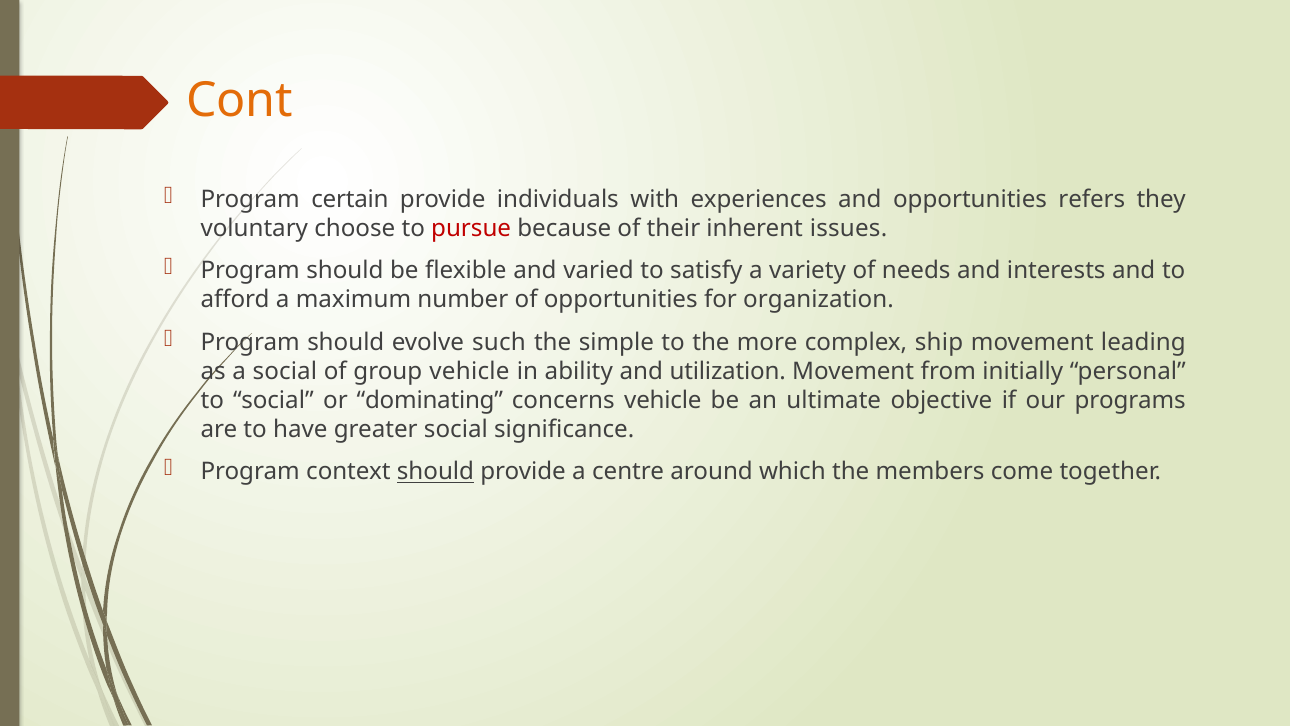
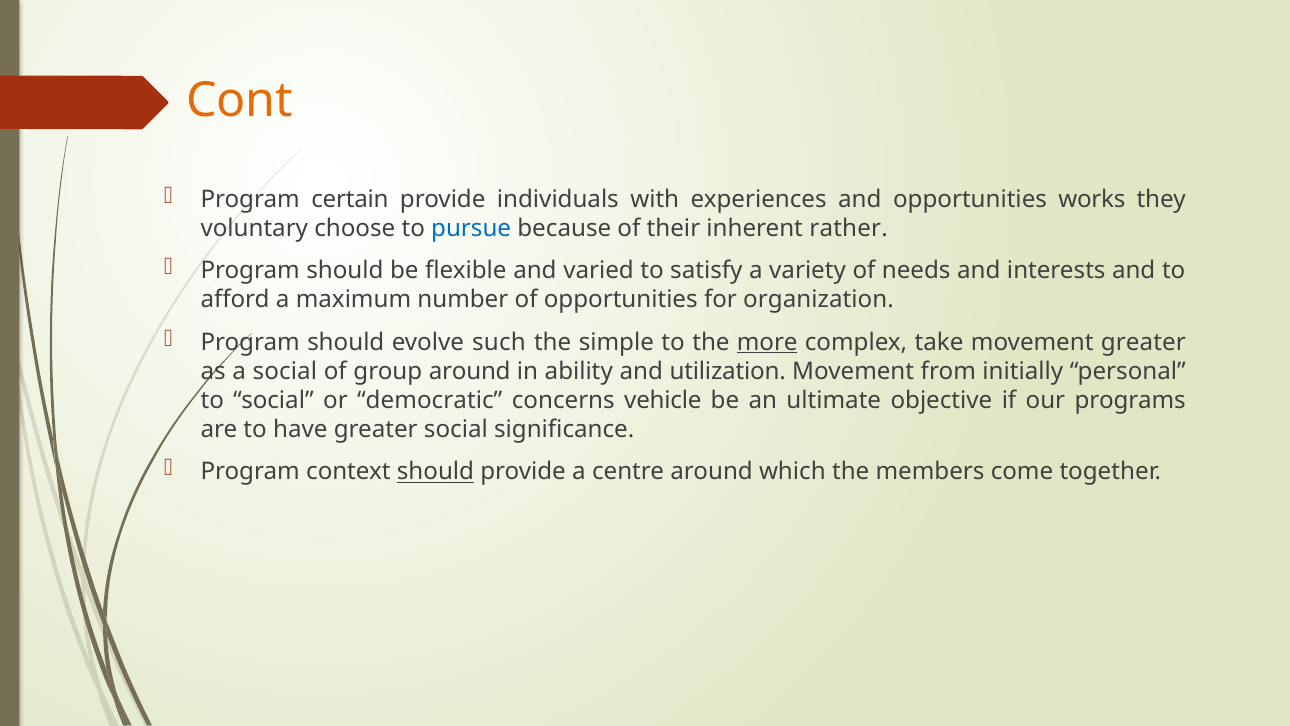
refers: refers -> works
pursue colour: red -> blue
issues: issues -> rather
more underline: none -> present
ship: ship -> take
movement leading: leading -> greater
group vehicle: vehicle -> around
dominating: dominating -> democratic
